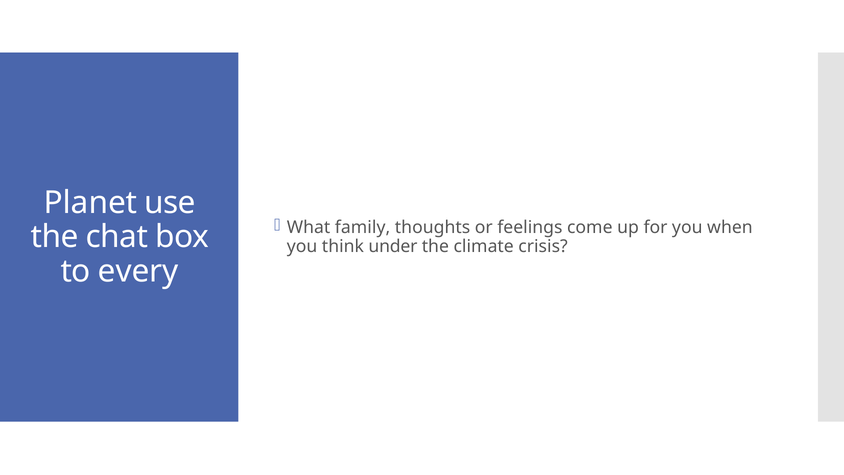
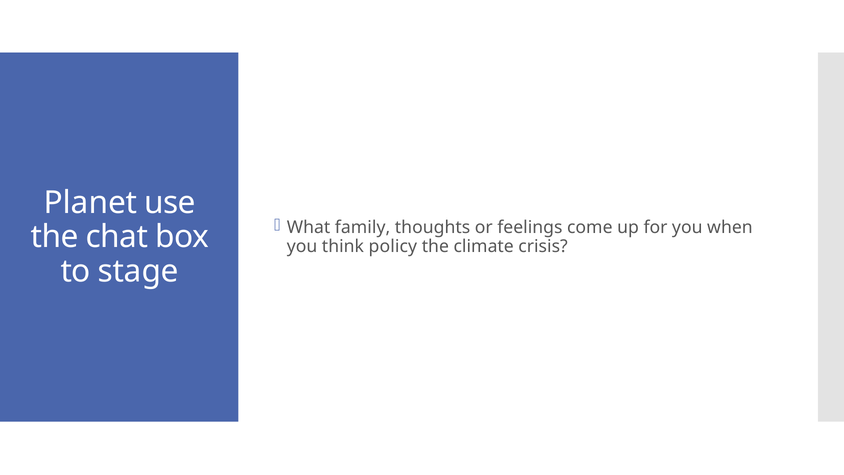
under: under -> policy
every: every -> stage
